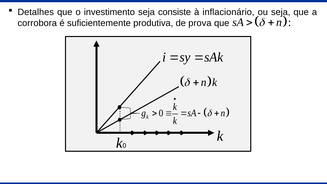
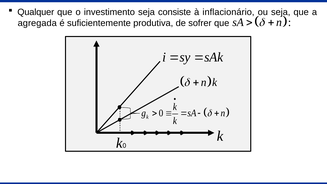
Detalhes: Detalhes -> Qualquer
corrobora: corrobora -> agregada
prova: prova -> sofrer
